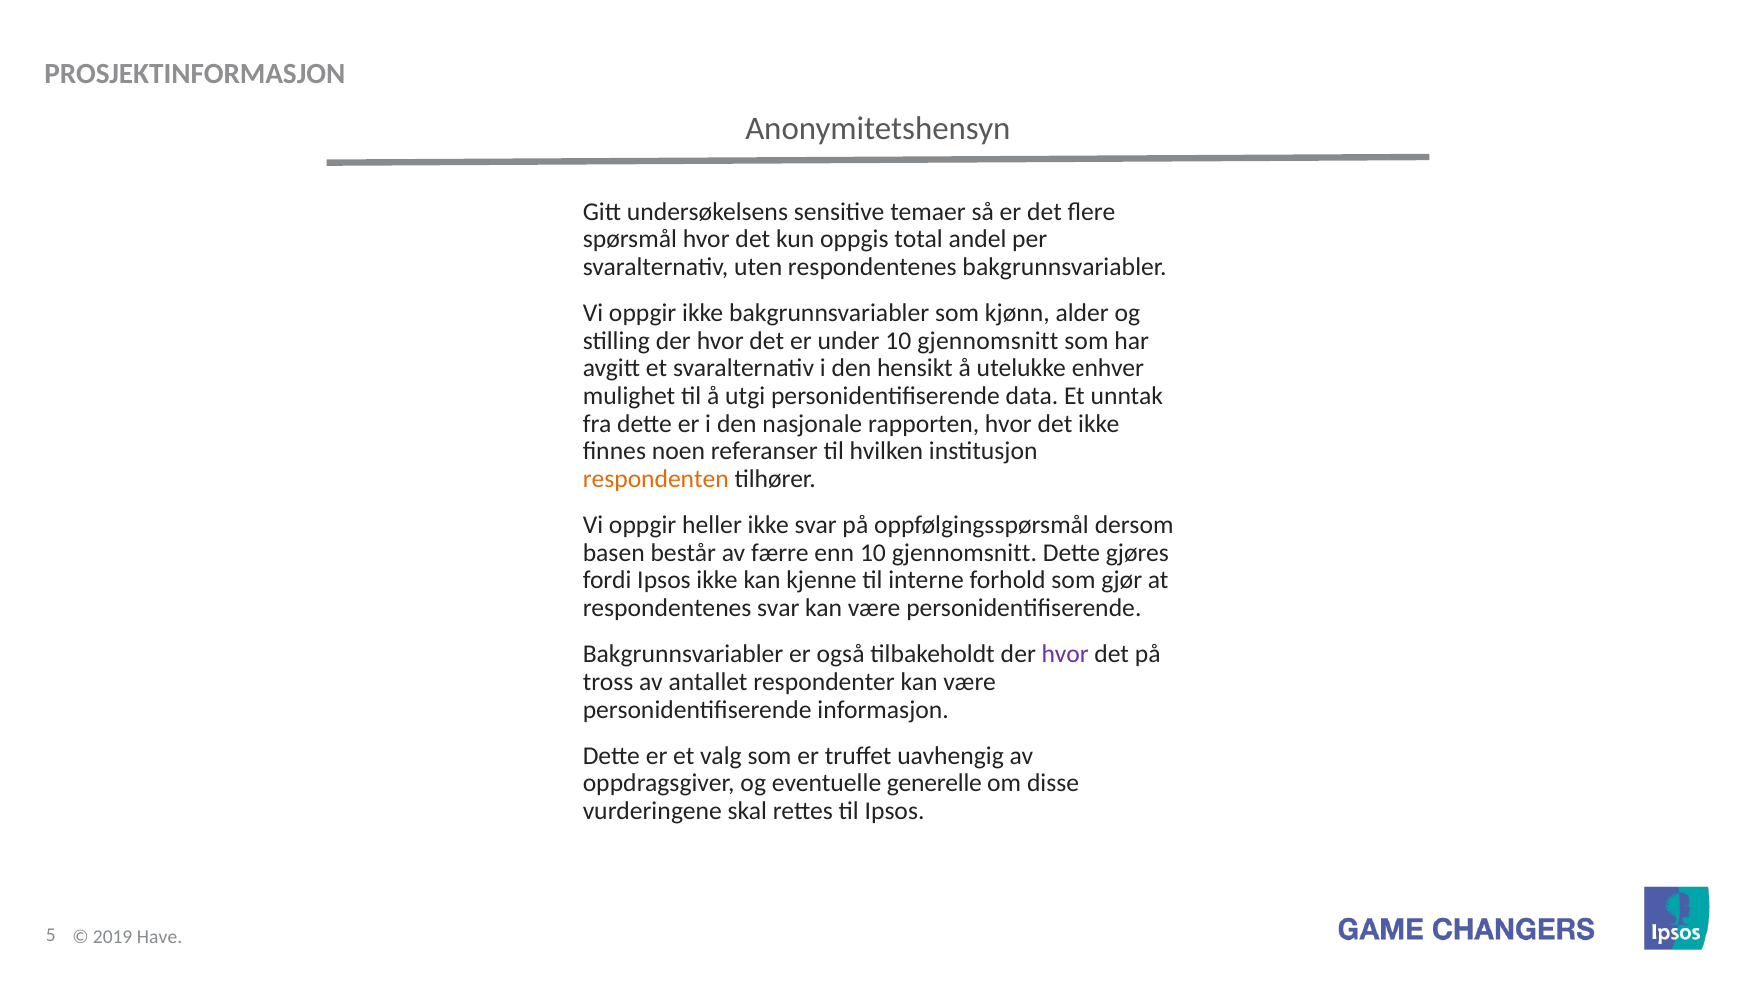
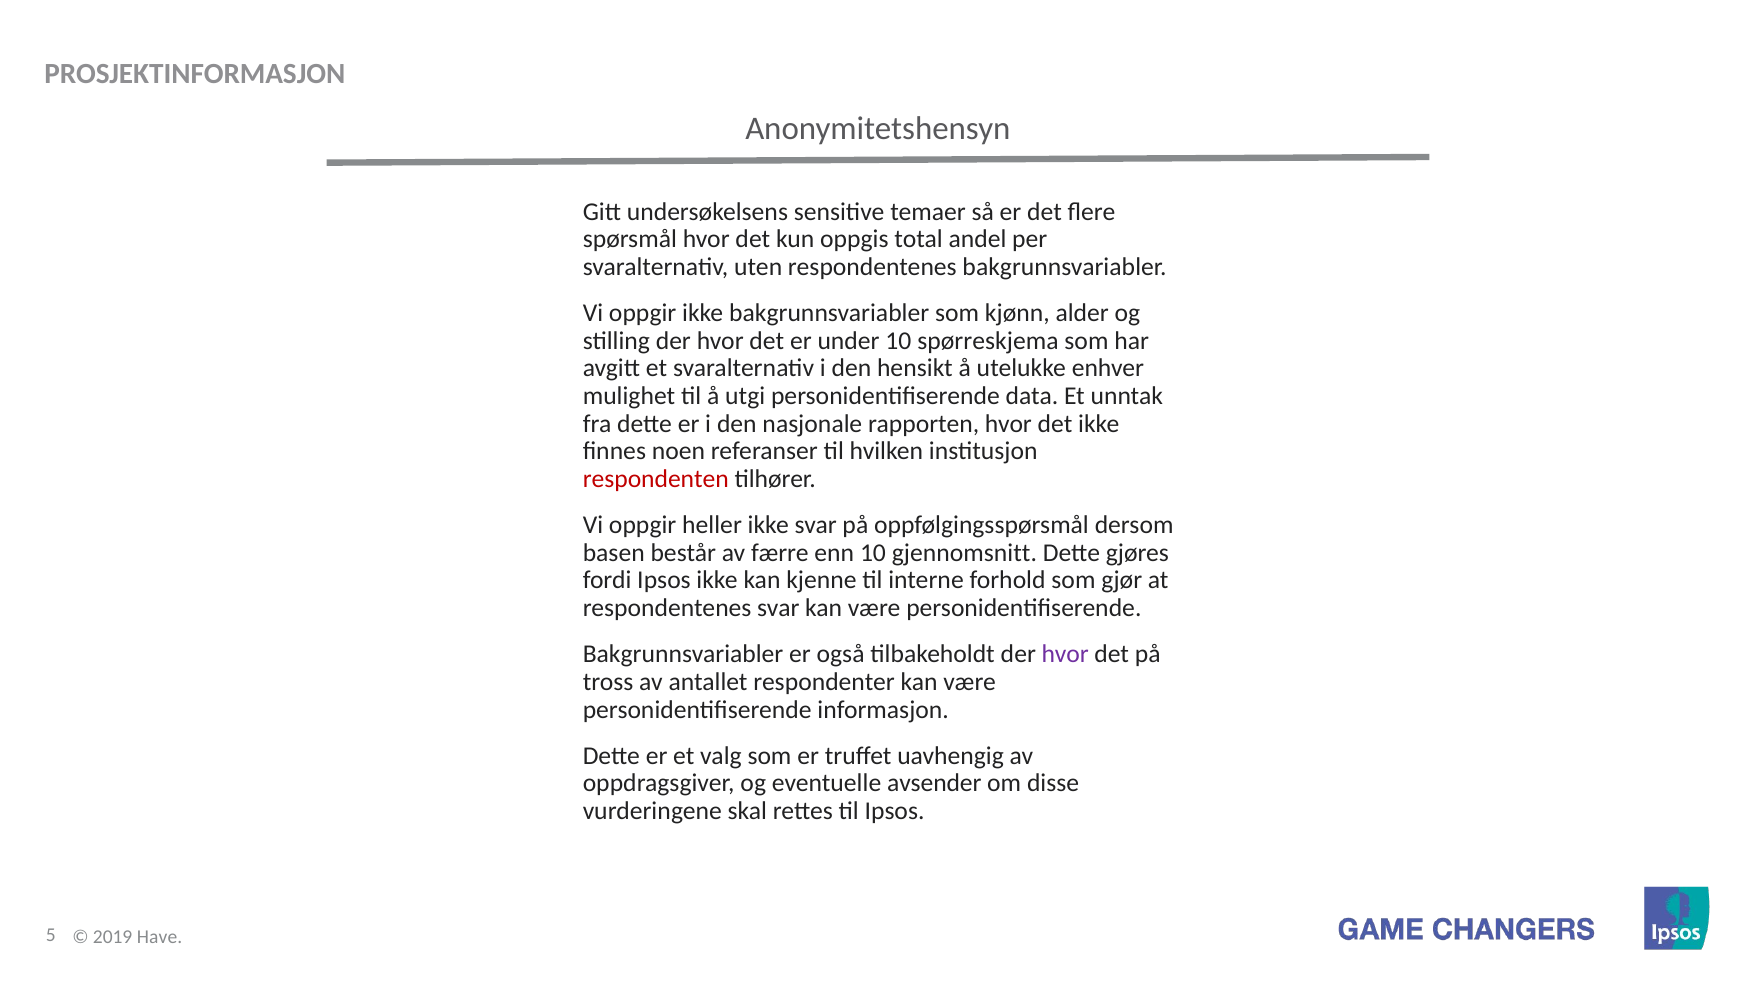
under 10 gjennomsnitt: gjennomsnitt -> spørreskjema
respondenten colour: orange -> red
generelle: generelle -> avsender
